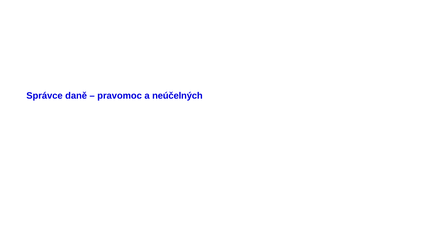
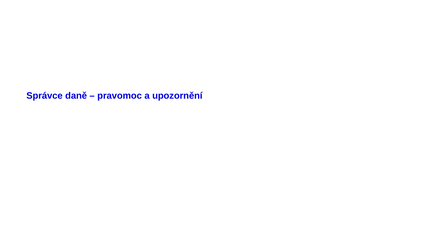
neúčelných: neúčelných -> upozornění
